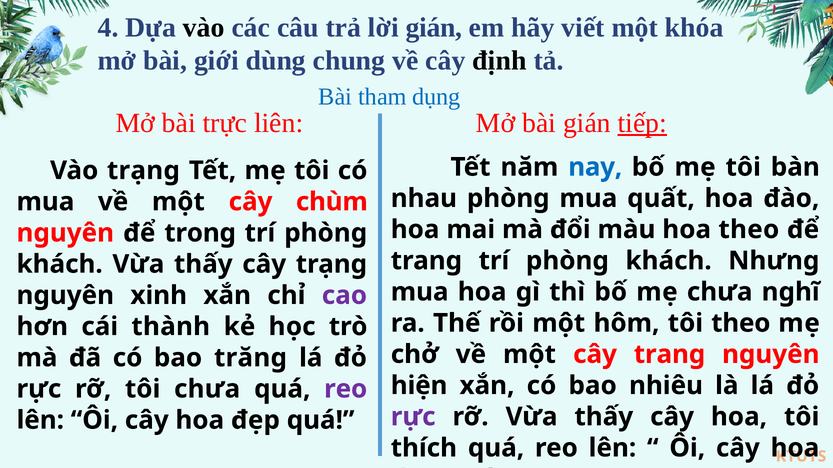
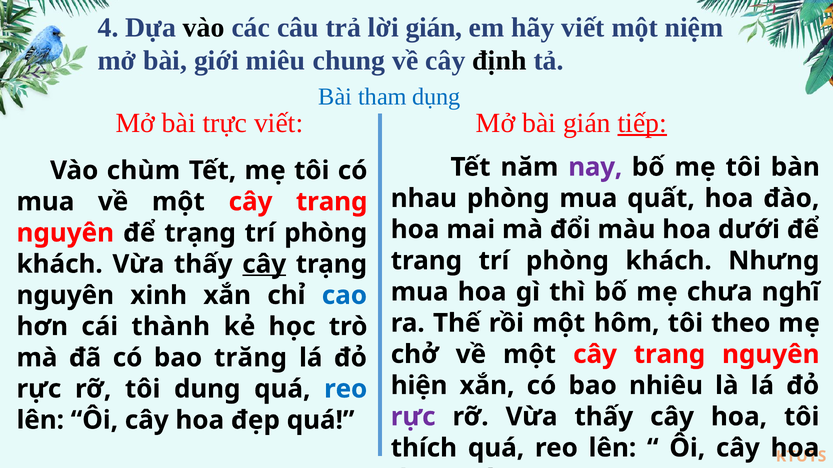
khóa: khóa -> niệm
dùng: dùng -> miêu
trực liên: liên -> viết
nay colour: blue -> purple
Vào trạng: trạng -> chùm
chùm at (332, 202): chùm -> trang
hoa theo: theo -> dưới
để trong: trong -> trạng
cây at (264, 264) underline: none -> present
cao colour: purple -> blue
tôi chưa: chưa -> dung
reo at (346, 389) colour: purple -> blue
